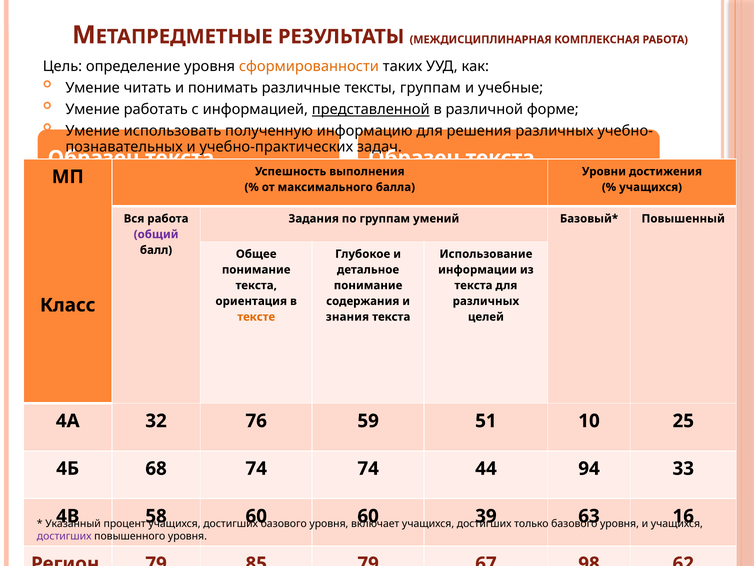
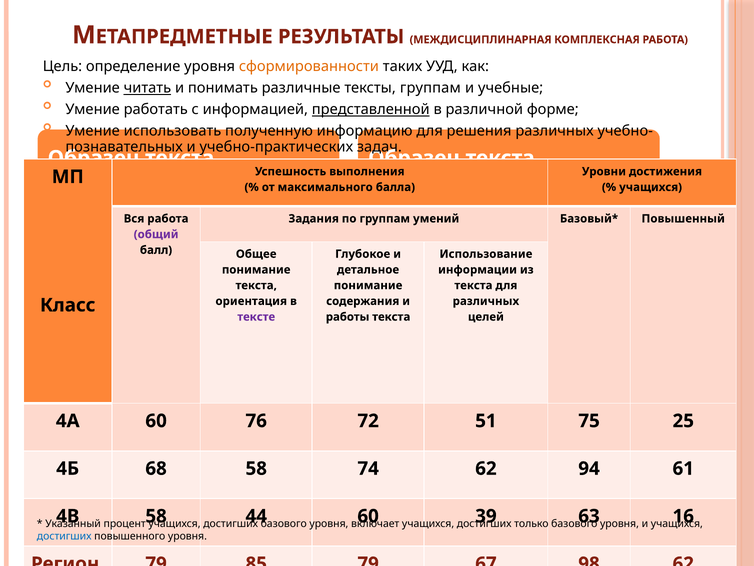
читать underline: none -> present
тексте colour: orange -> purple
знания: знания -> работы
4А 32: 32 -> 60
59: 59 -> 72
10: 10 -> 75
68 74: 74 -> 58
74 44: 44 -> 62
33: 33 -> 61
60 at (256, 516): 60 -> 44
достигших at (64, 536) colour: purple -> blue
